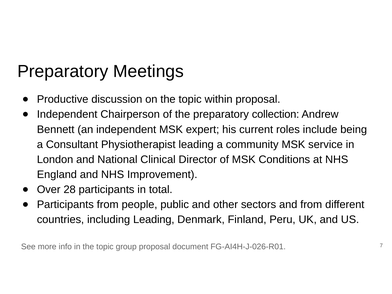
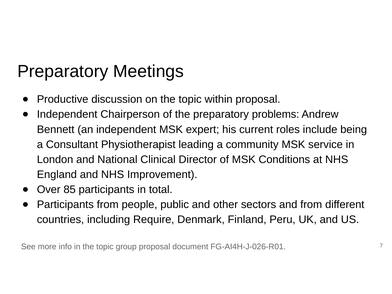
collection: collection -> problems
28: 28 -> 85
including Leading: Leading -> Require
